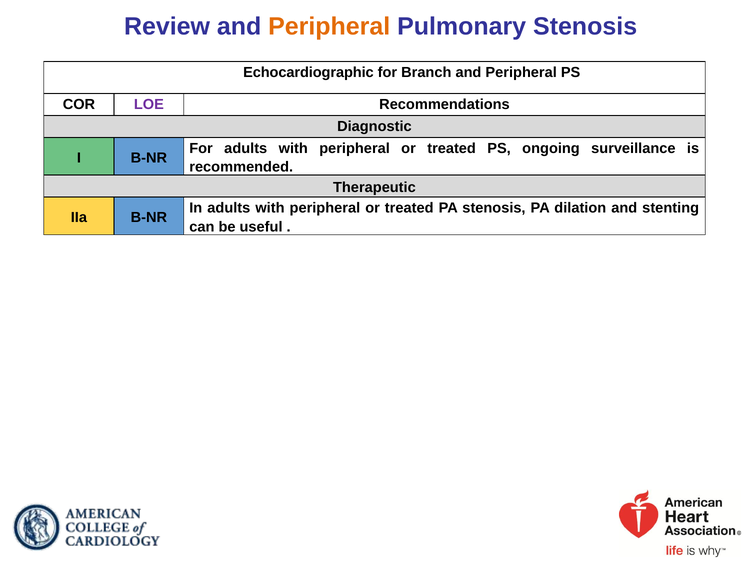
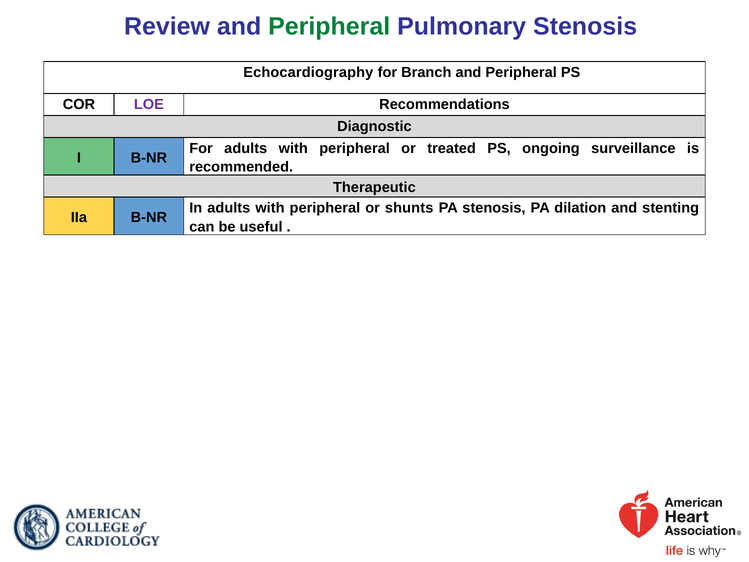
Peripheral at (329, 26) colour: orange -> green
Echocardiographic: Echocardiographic -> Echocardiography
treated at (409, 208): treated -> shunts
